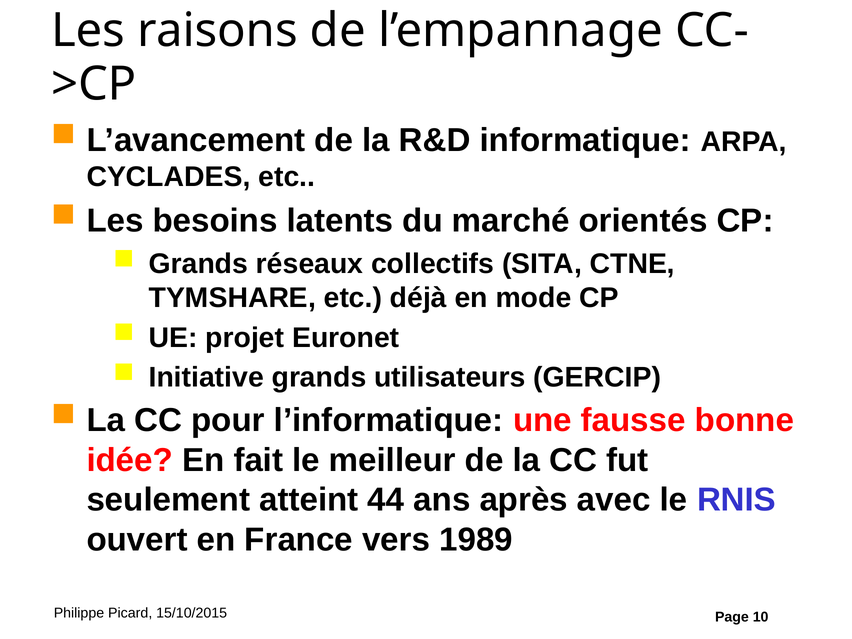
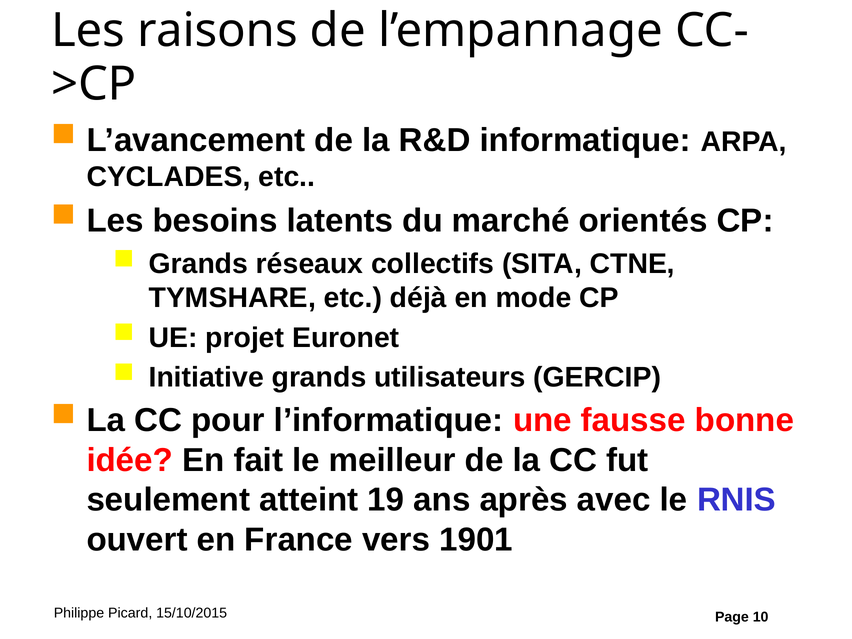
44: 44 -> 19
1989: 1989 -> 1901
